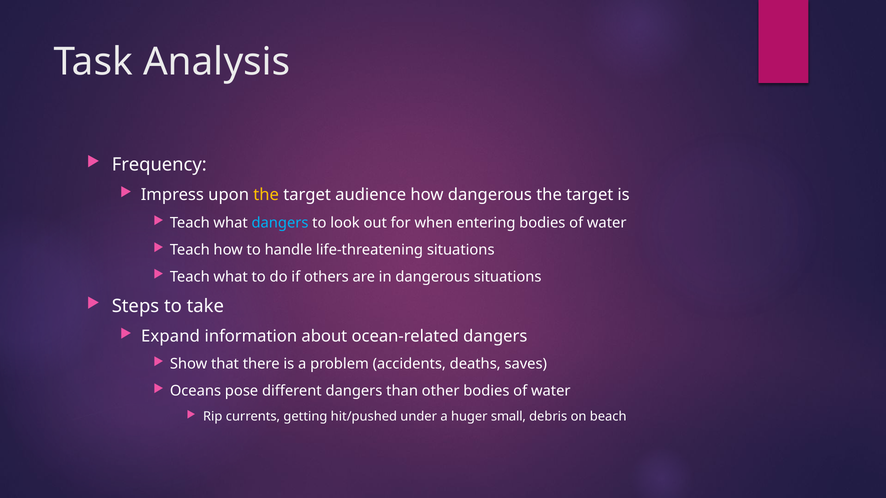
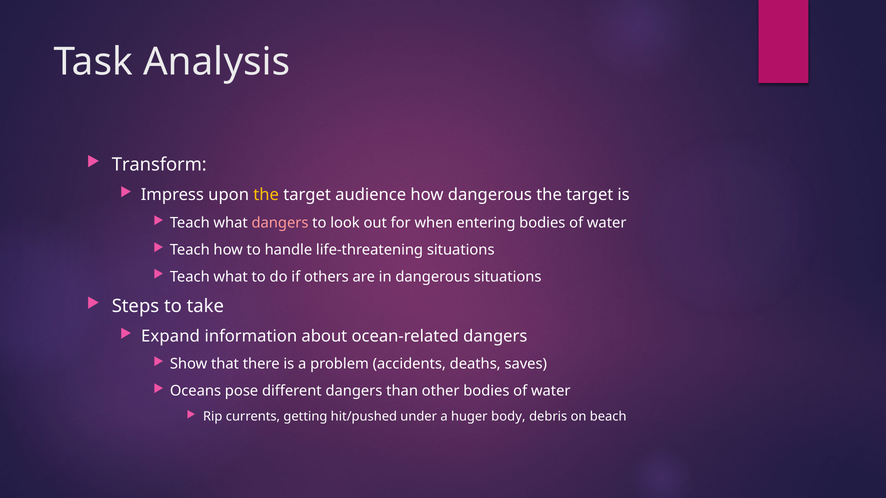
Frequency: Frequency -> Transform
dangers at (280, 223) colour: light blue -> pink
small: small -> body
